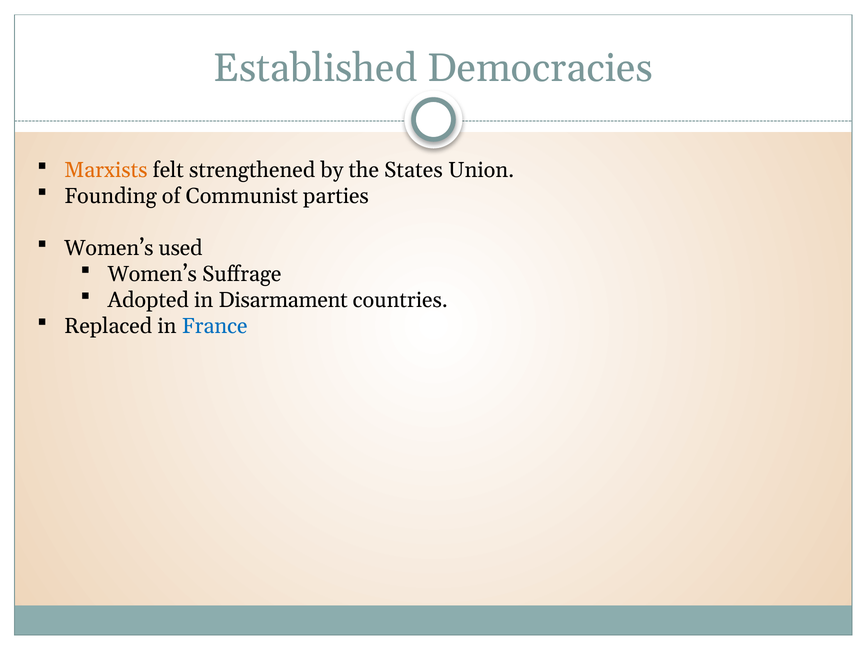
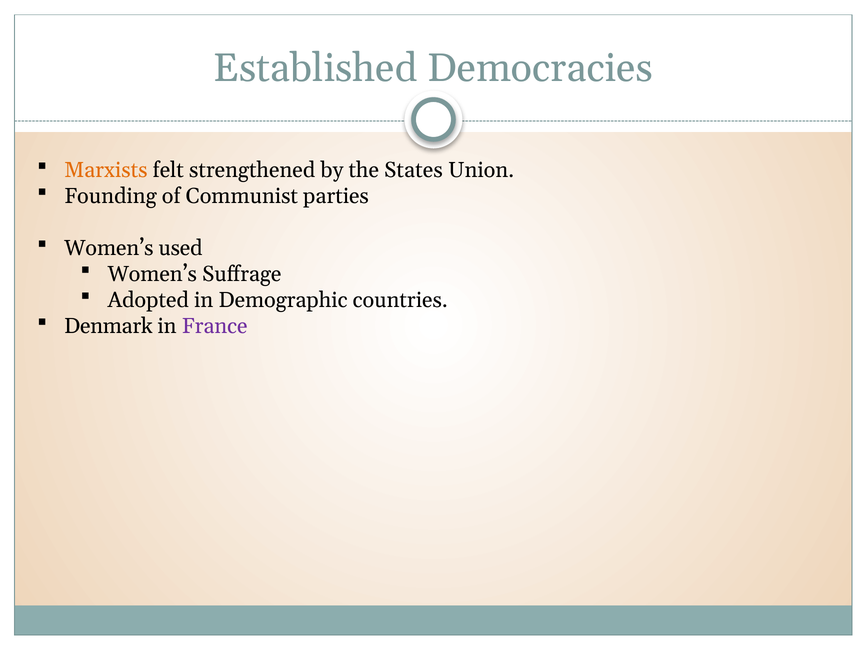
Disarmament: Disarmament -> Demographic
Replaced: Replaced -> Denmark
France colour: blue -> purple
